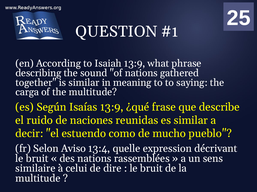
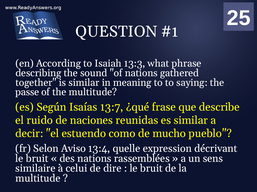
Isaiah 13:9: 13:9 -> 13:3
carga: carga -> passe
Isaías 13:9: 13:9 -> 13:7
